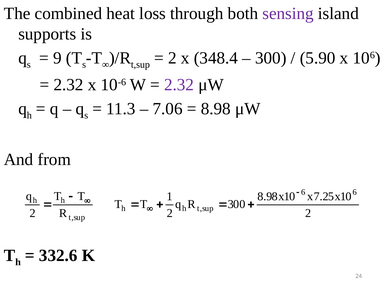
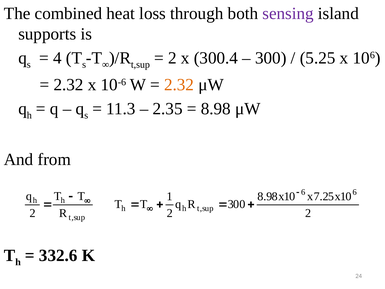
9: 9 -> 4
348.4: 348.4 -> 300.4
5.90: 5.90 -> 5.25
2.32 at (179, 85) colour: purple -> orange
7.06: 7.06 -> 2.35
